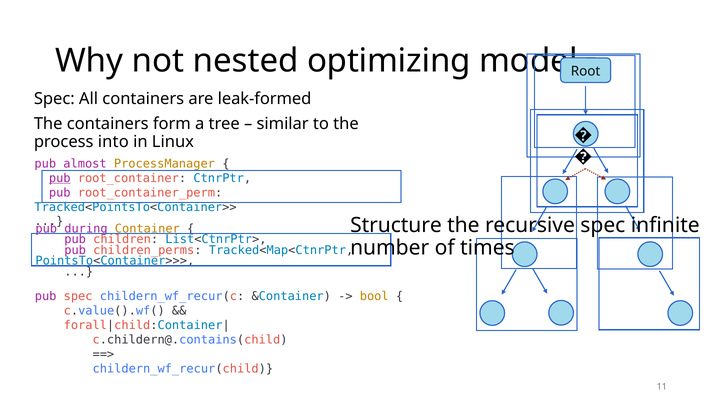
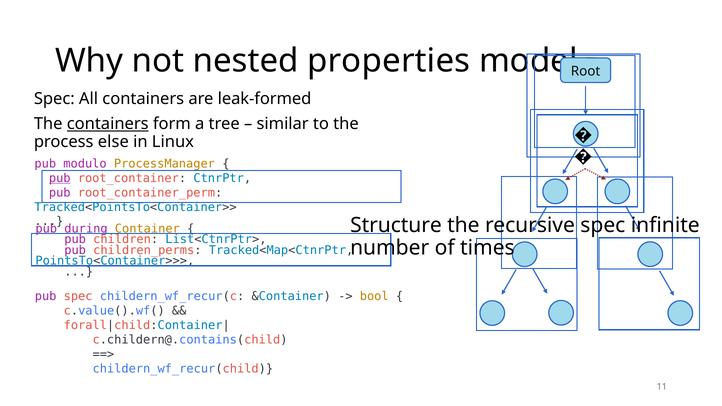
optimizing: optimizing -> properties
containers at (108, 124) underline: none -> present
into: into -> else
almost: almost -> modulo
